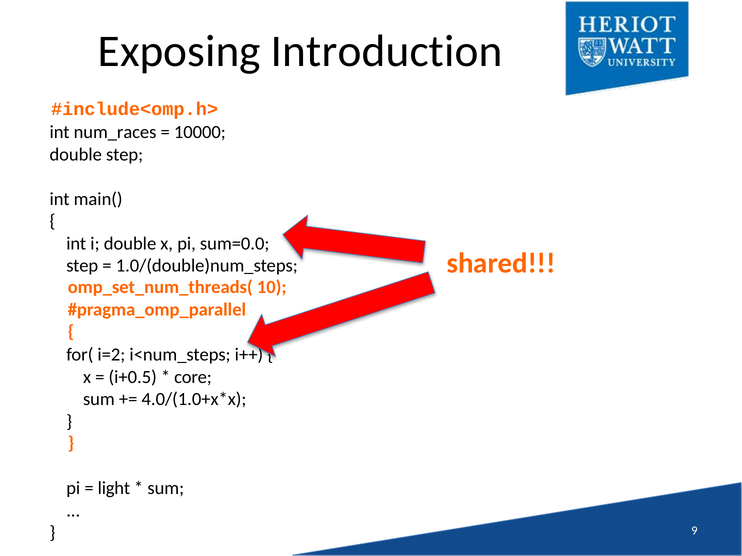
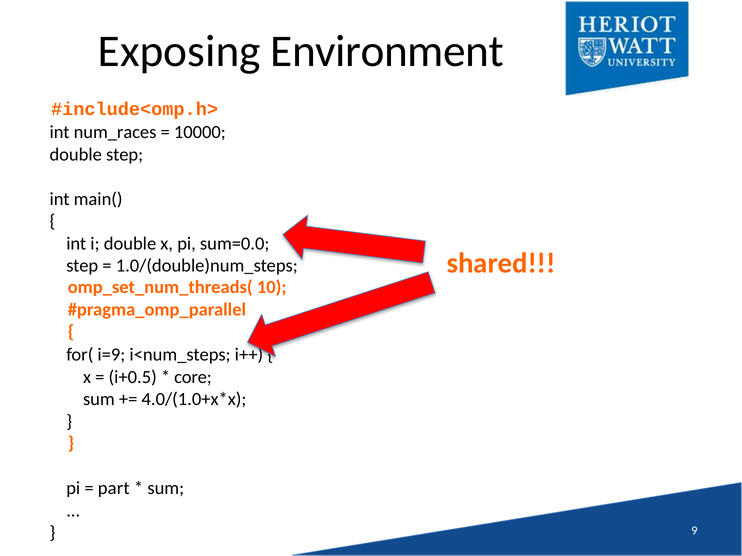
Introduction: Introduction -> Environment
i=2: i=2 -> i=9
light: light -> part
